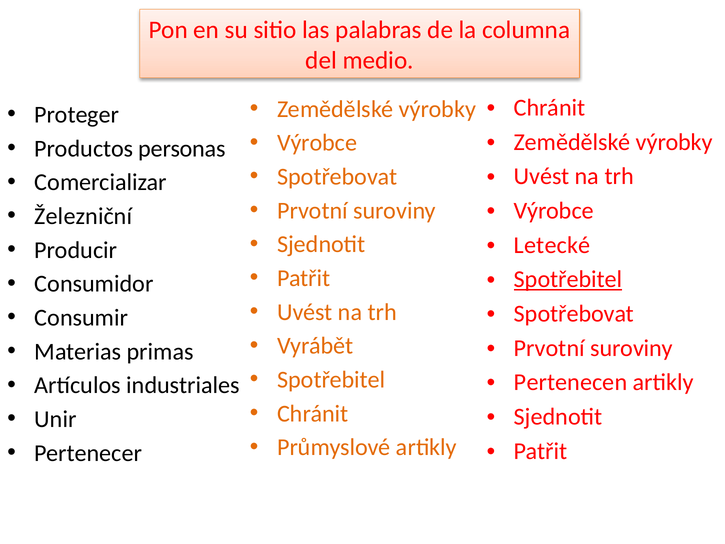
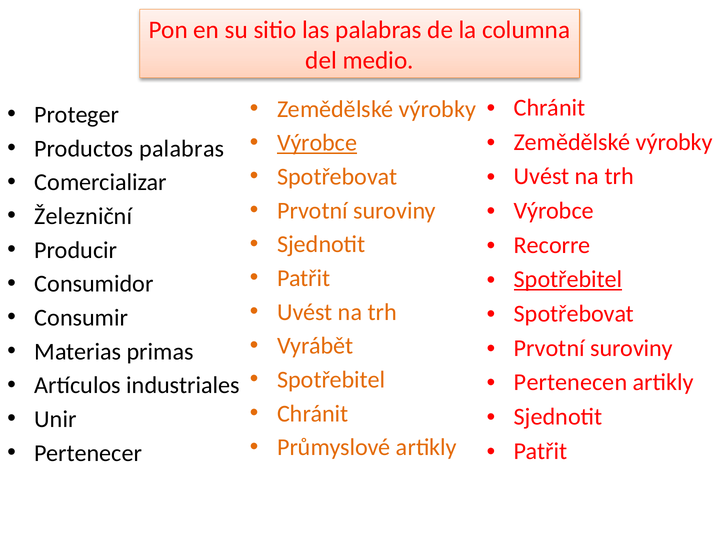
Výrobce at (317, 143) underline: none -> present
Productos personas: personas -> palabras
Letecké: Letecké -> Recorre
